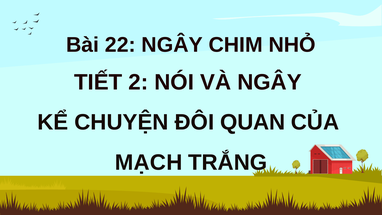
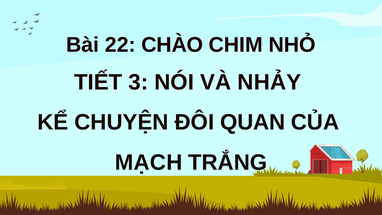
22 NGÂY: NGÂY -> CHÀO
2: 2 -> 3
VÀ NGÂY: NGÂY -> NHẢY
